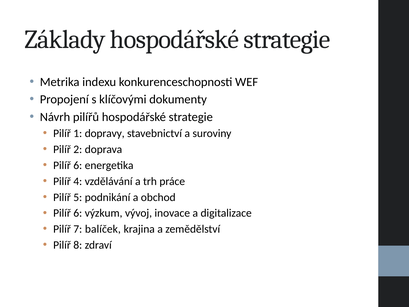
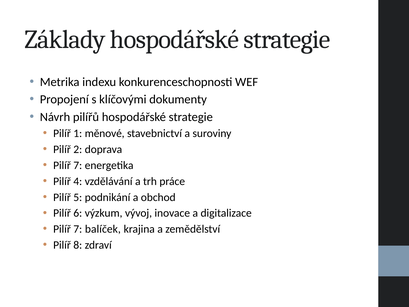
dopravy: dopravy -> měnové
6 at (78, 165): 6 -> 7
